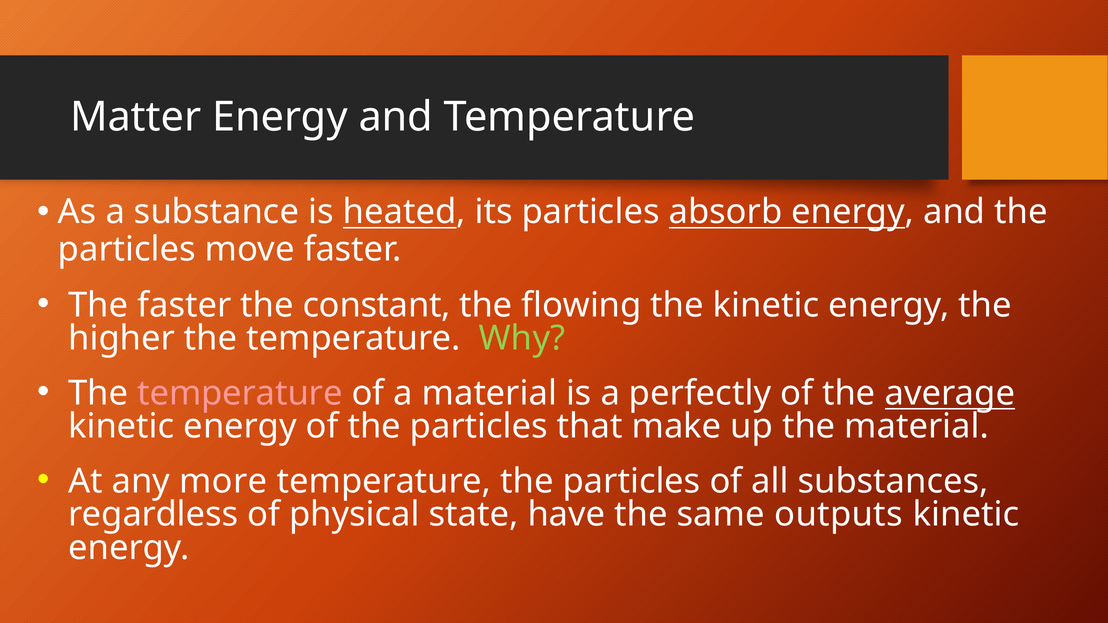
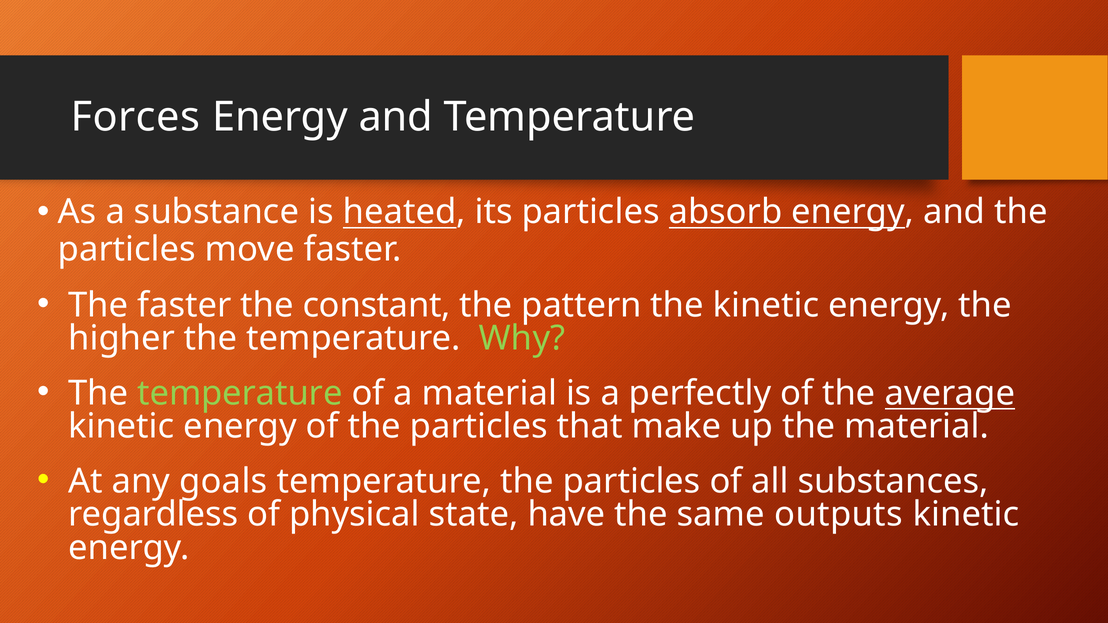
Matter: Matter -> Forces
flowing: flowing -> pattern
temperature at (240, 393) colour: pink -> light green
more: more -> goals
